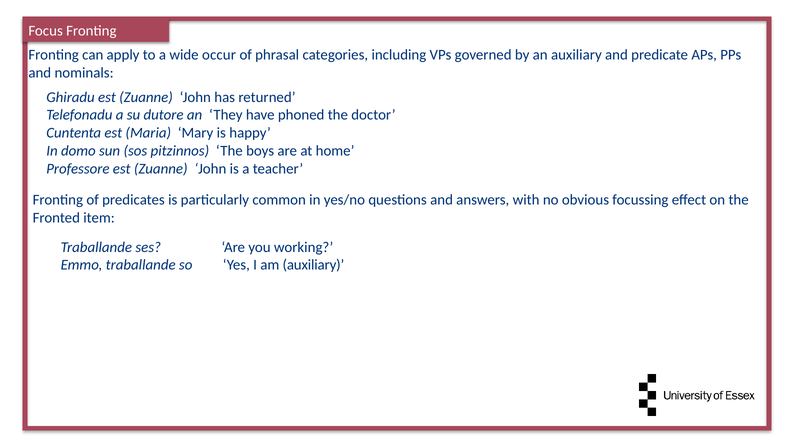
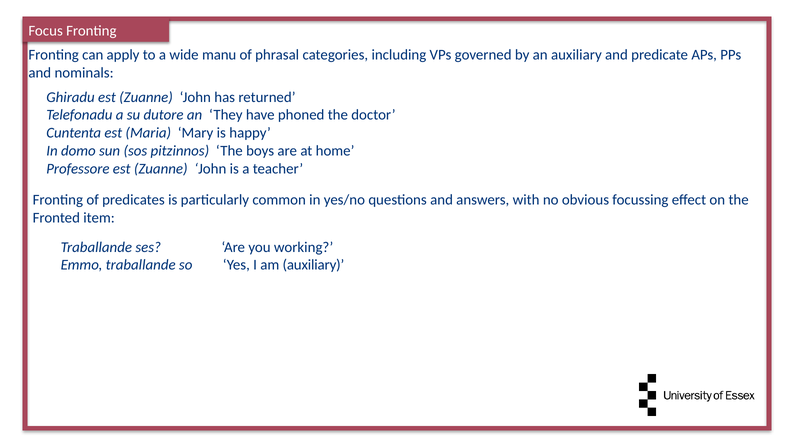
occur: occur -> manu
